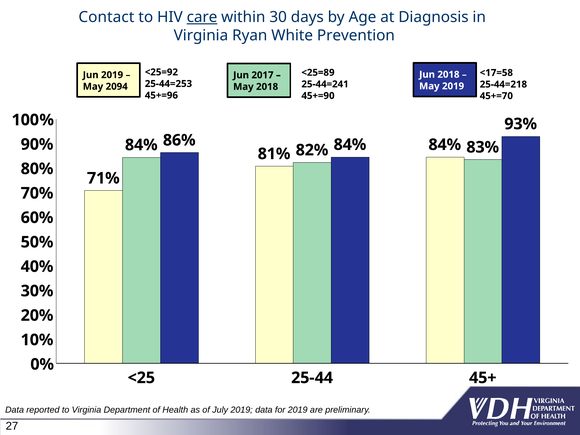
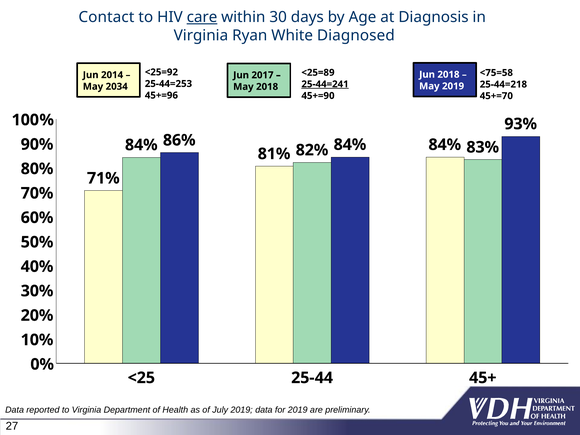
Prevention: Prevention -> Diagnosed
<17=58: <17=58 -> <75=58
Jun 2019: 2019 -> 2014
25-44=241 underline: none -> present
2094: 2094 -> 2034
